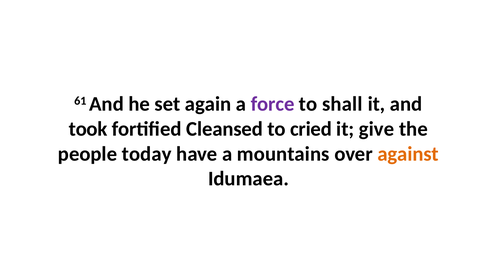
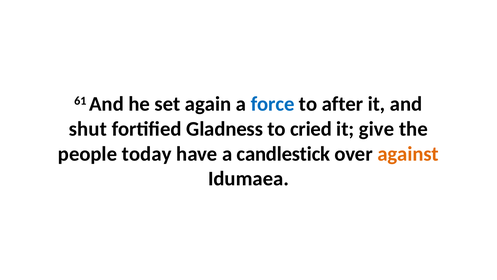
force colour: purple -> blue
shall: shall -> after
took: took -> shut
Cleansed: Cleansed -> Gladness
mountains: mountains -> candlestick
